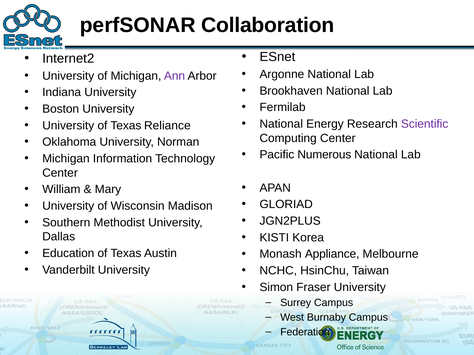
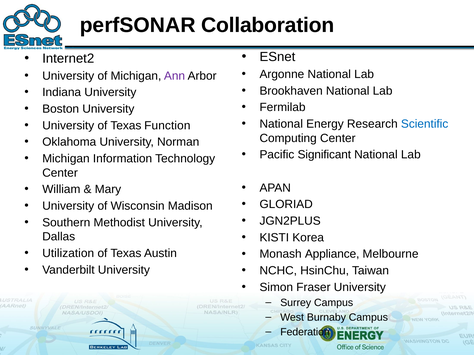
Scientific colour: purple -> blue
Reliance: Reliance -> Function
Numerous: Numerous -> Significant
Education: Education -> Utilization
